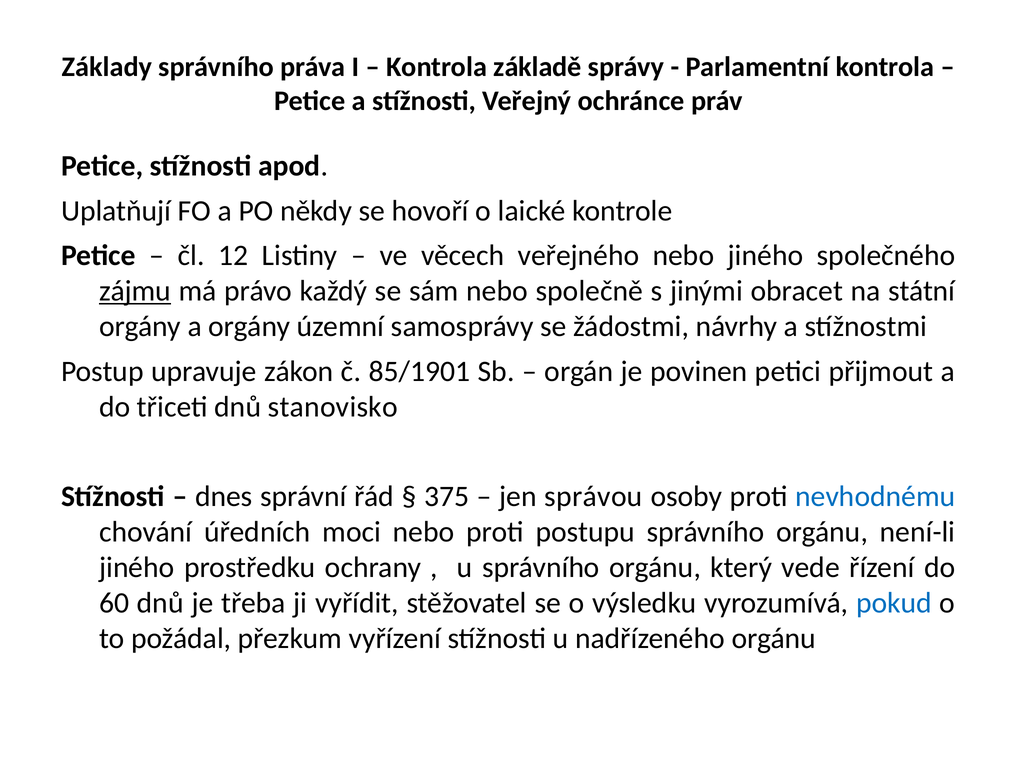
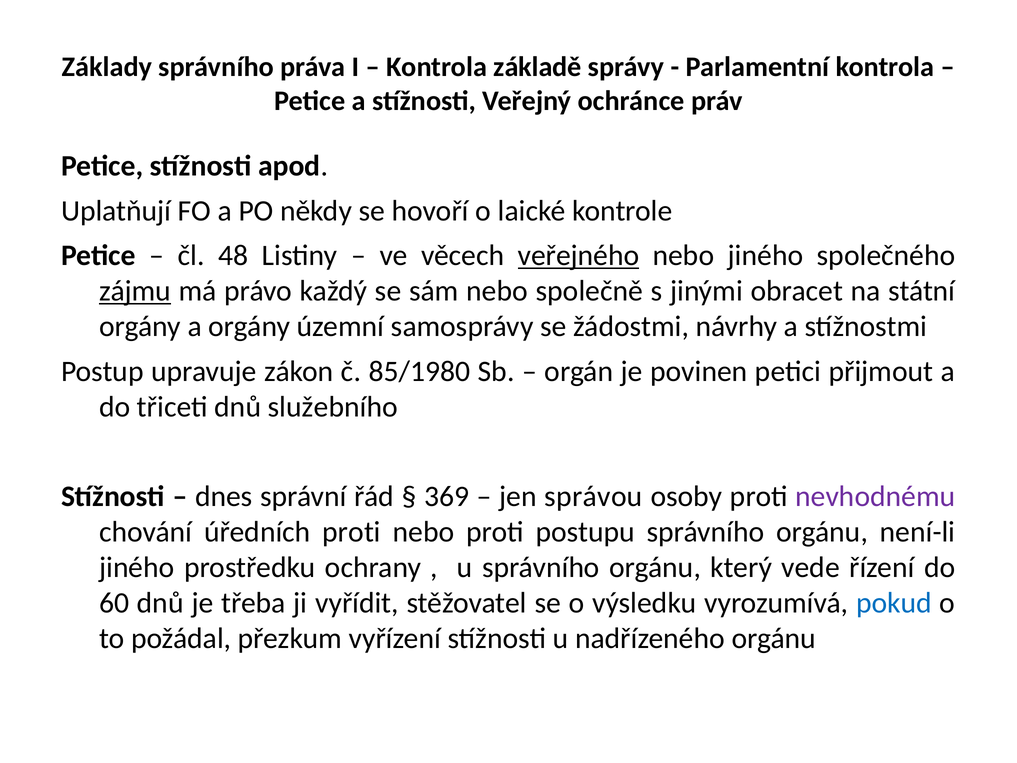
12: 12 -> 48
veřejného underline: none -> present
85/1901: 85/1901 -> 85/1980
stanovisko: stanovisko -> služebního
375: 375 -> 369
nevhodnému colour: blue -> purple
úředních moci: moci -> proti
